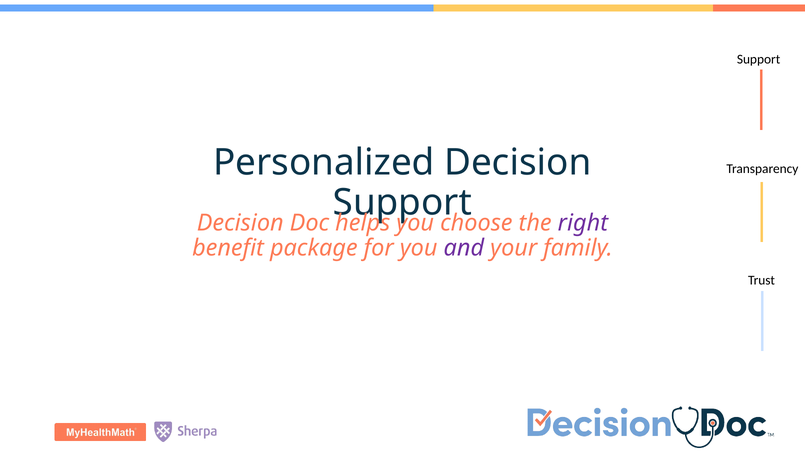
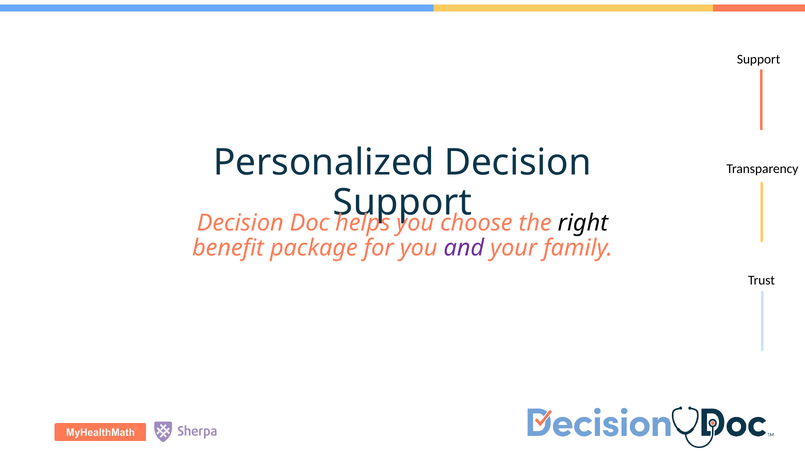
right colour: purple -> black
